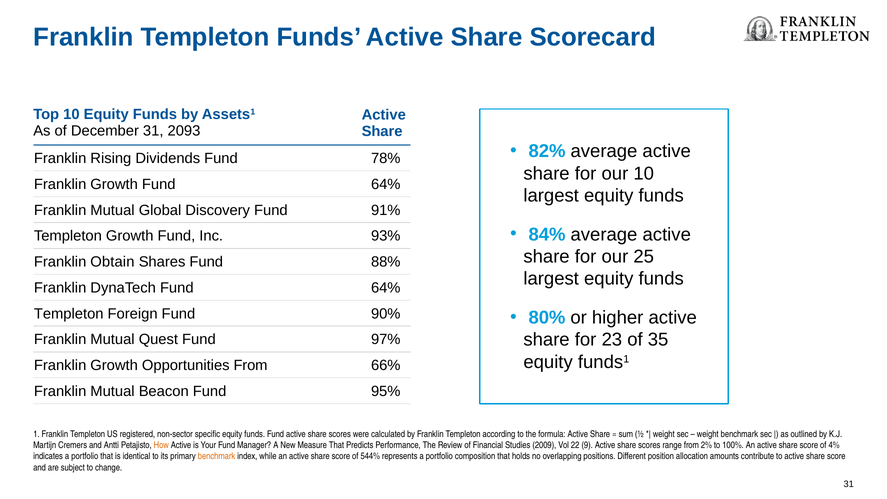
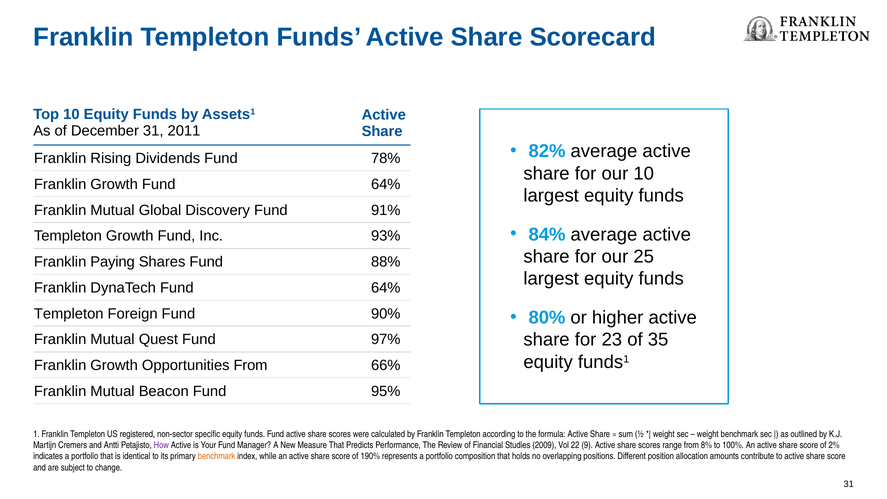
2093: 2093 -> 2011
Obtain: Obtain -> Paying
How colour: orange -> purple
2%: 2% -> 8%
4%: 4% -> 2%
544%: 544% -> 190%
